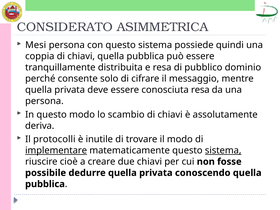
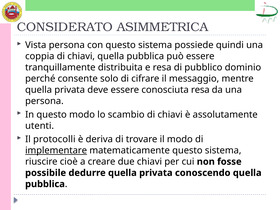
Mesi: Mesi -> Vista
deriva: deriva -> utenti
inutile: inutile -> deriva
sistema at (223, 150) underline: present -> none
